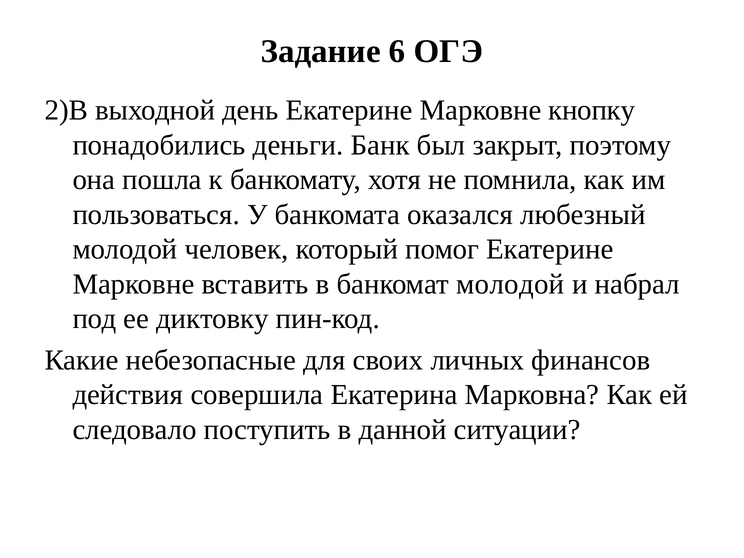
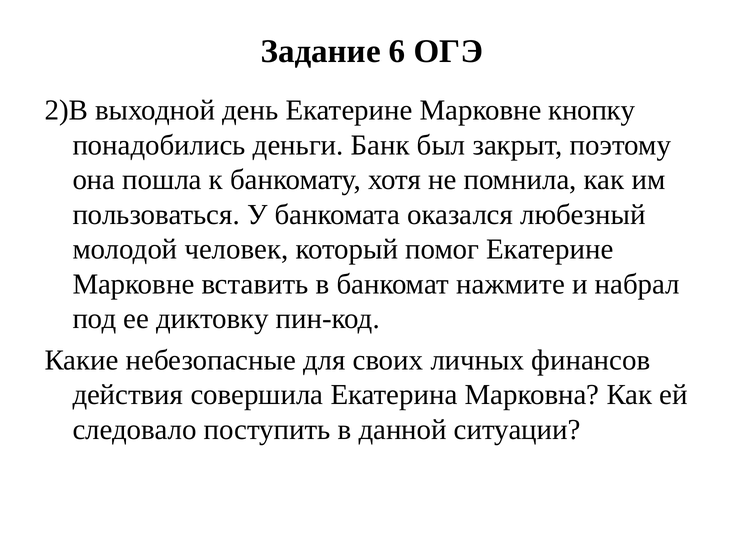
банкомат молодой: молодой -> нажмите
